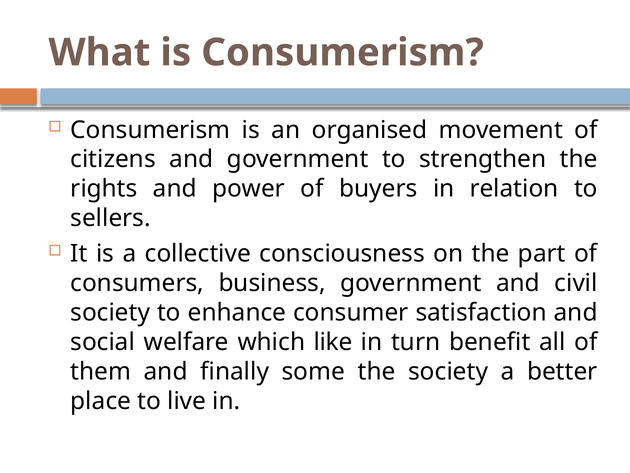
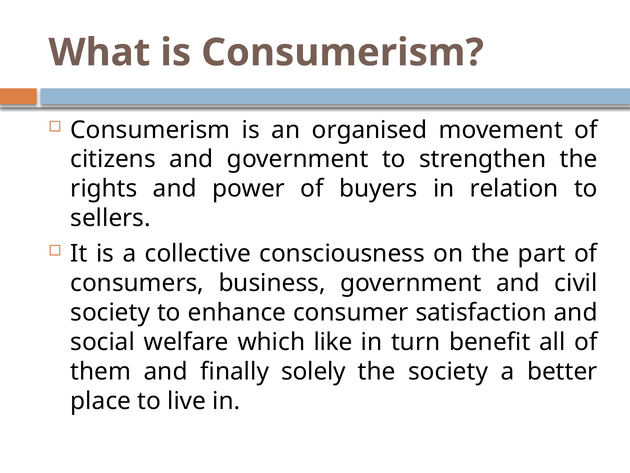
some: some -> solely
